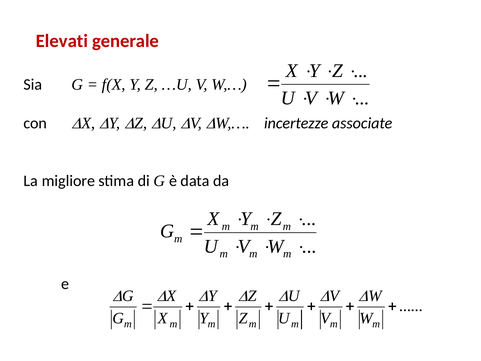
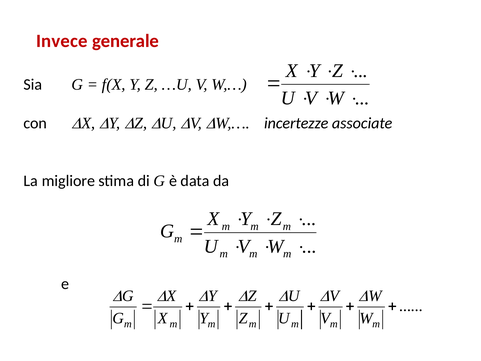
Elevati: Elevati -> Invece
